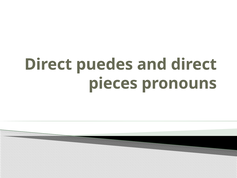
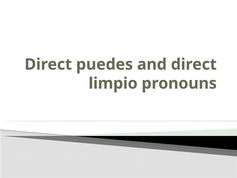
pieces: pieces -> limpio
